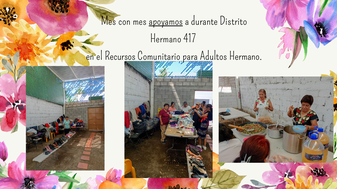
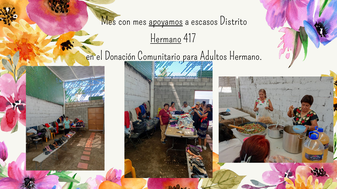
durante: durante -> escasos
Hermano at (166, 39) underline: none -> present
Recursos: Recursos -> Donación
